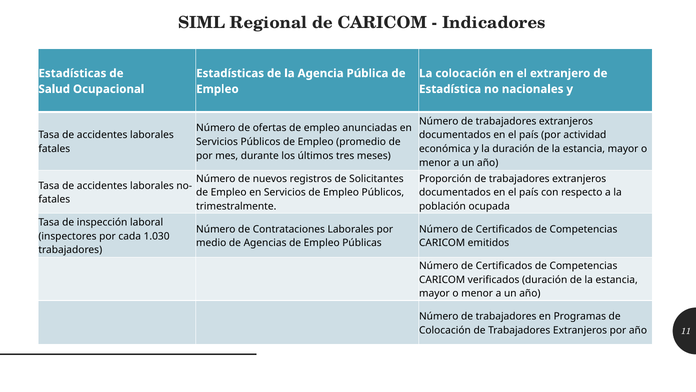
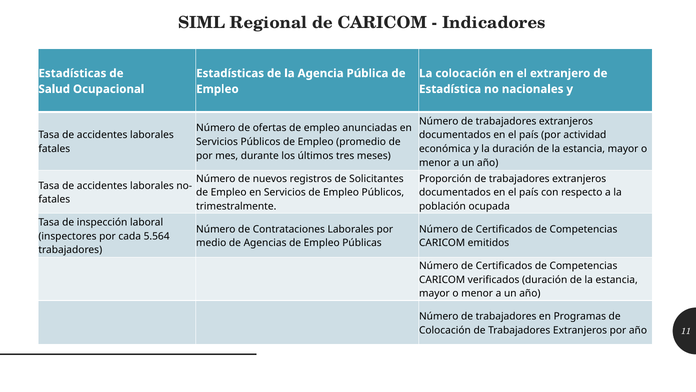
1.030: 1.030 -> 5.564
